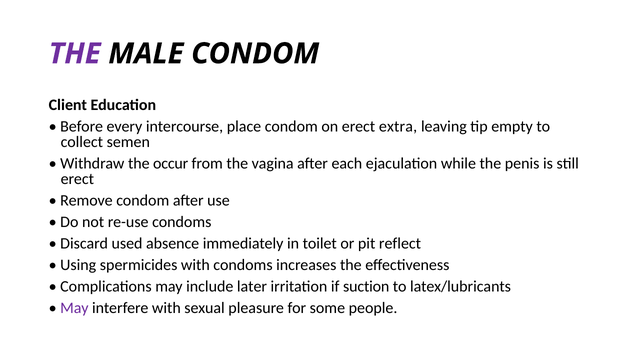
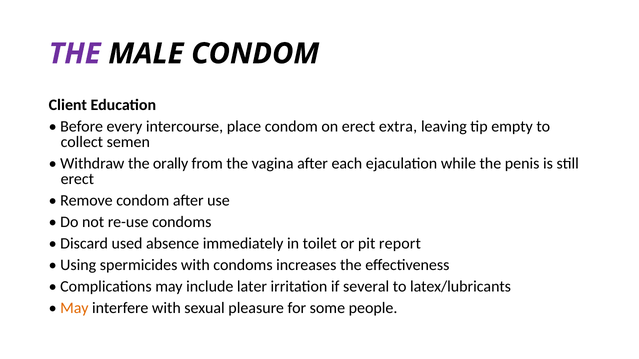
occur: occur -> orally
reflect: reflect -> report
suction: suction -> several
May at (74, 308) colour: purple -> orange
